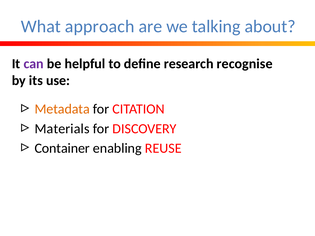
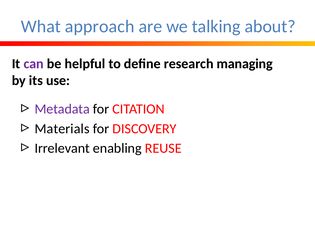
recognise: recognise -> managing
Metadata colour: orange -> purple
Container: Container -> Irrelevant
